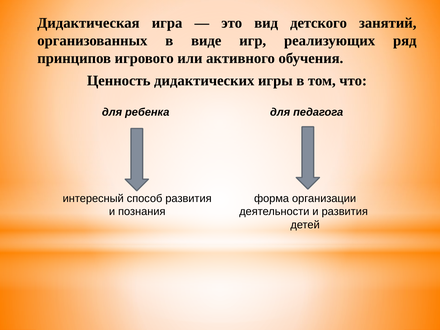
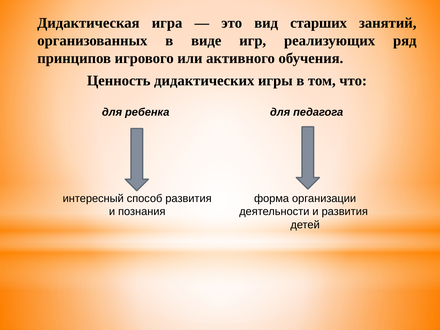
детского: детского -> старших
